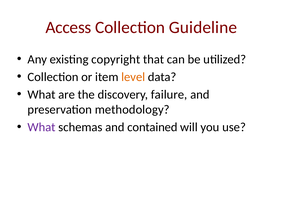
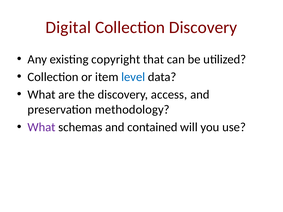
Access: Access -> Digital
Collection Guideline: Guideline -> Discovery
level colour: orange -> blue
failure: failure -> access
